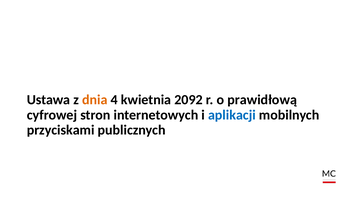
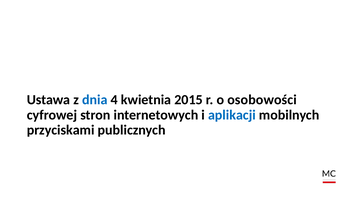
dnia colour: orange -> blue
2092: 2092 -> 2015
prawidłową: prawidłową -> osobowości
